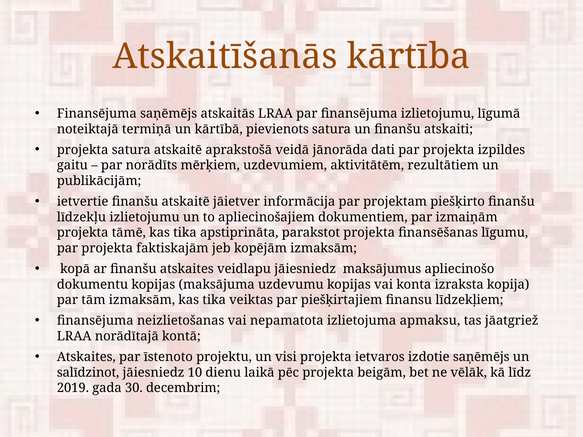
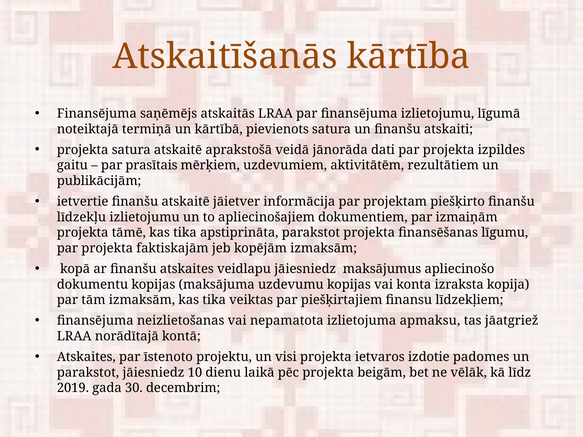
norādīts: norādīts -> prasītais
izdotie saņēmējs: saņēmējs -> padomes
salīdzinot at (88, 373): salīdzinot -> parakstot
